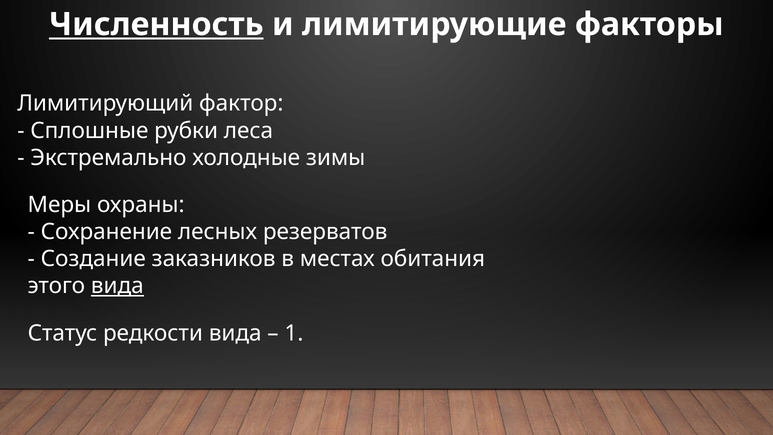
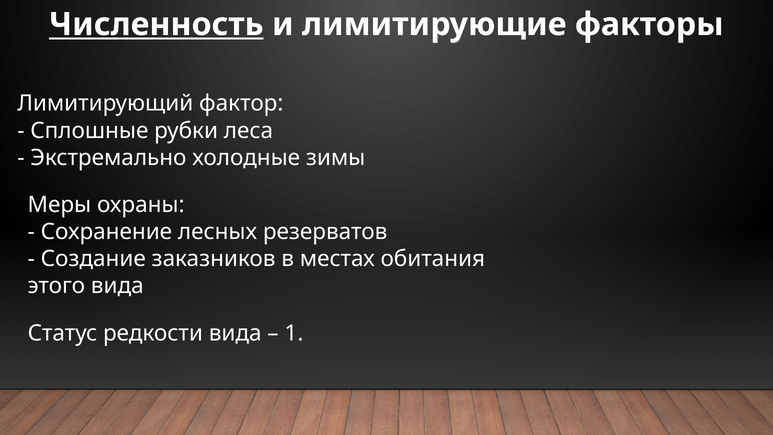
вида at (117, 286) underline: present -> none
